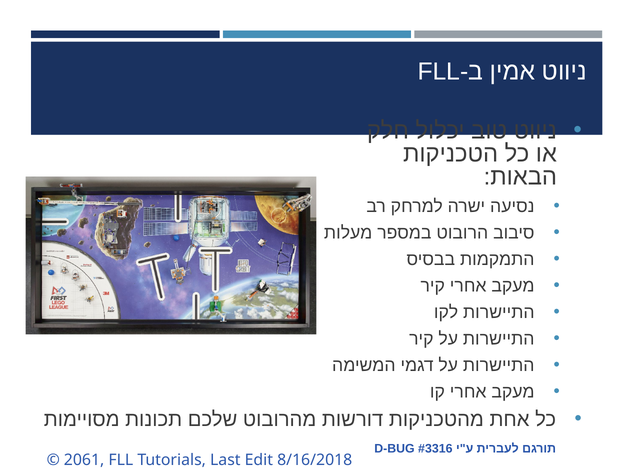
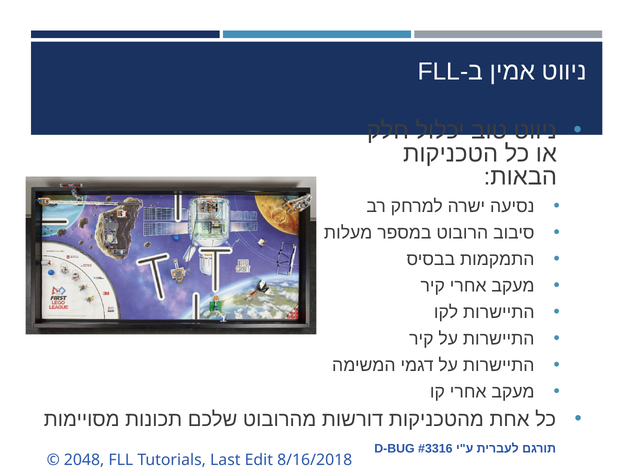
2061: 2061 -> 2048
